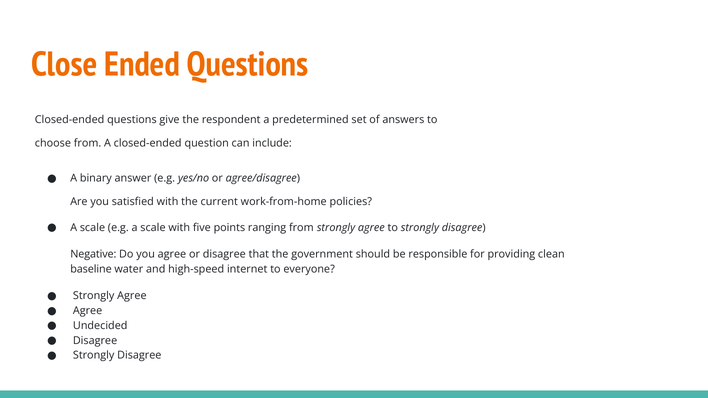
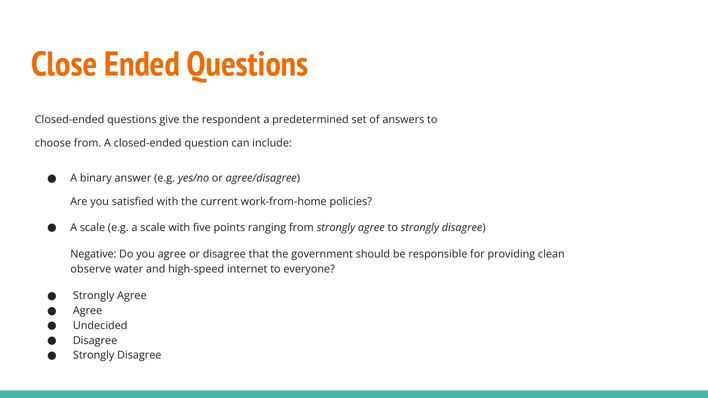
baseline: baseline -> observe
